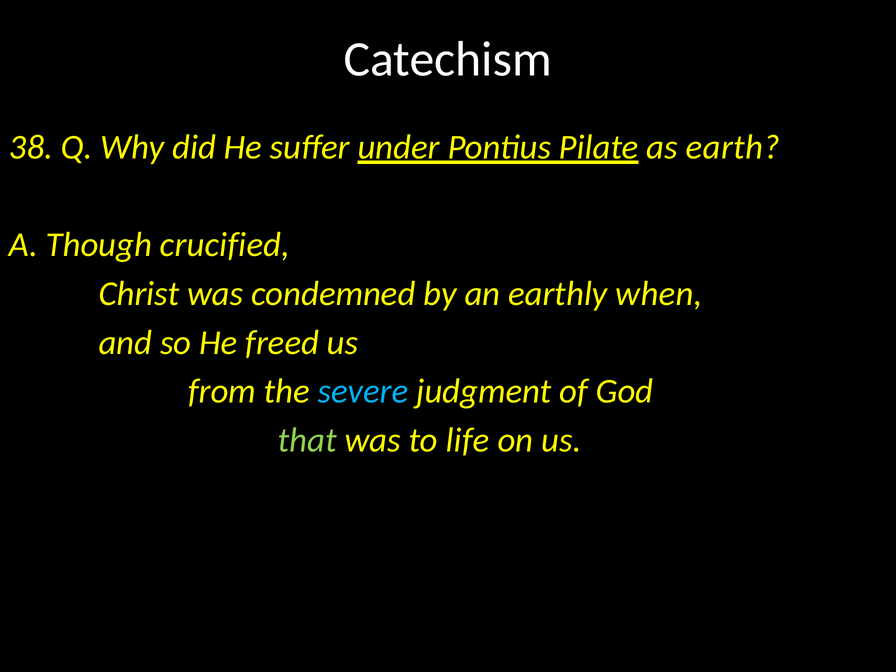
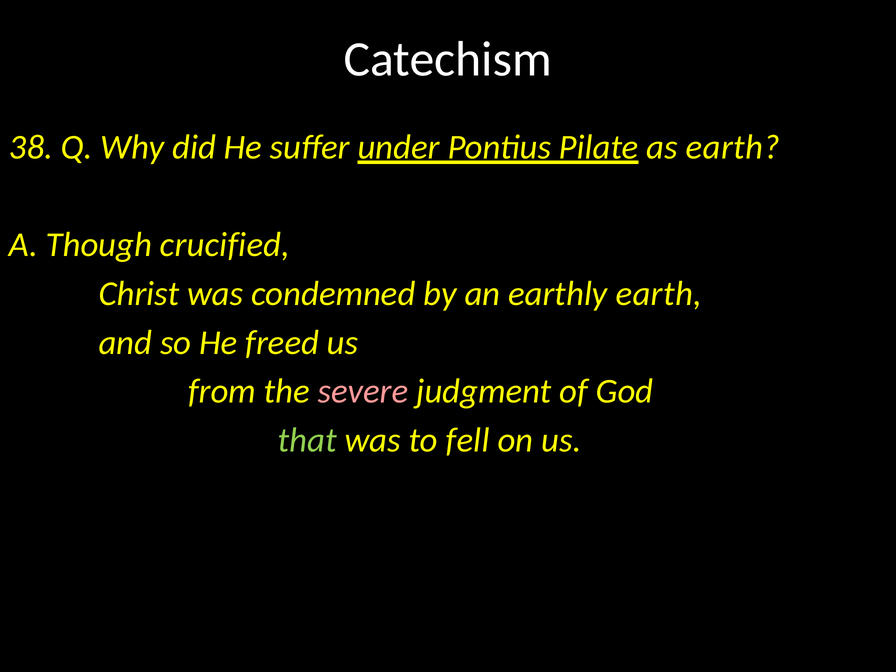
earthly when: when -> earth
severe colour: light blue -> pink
life: life -> fell
